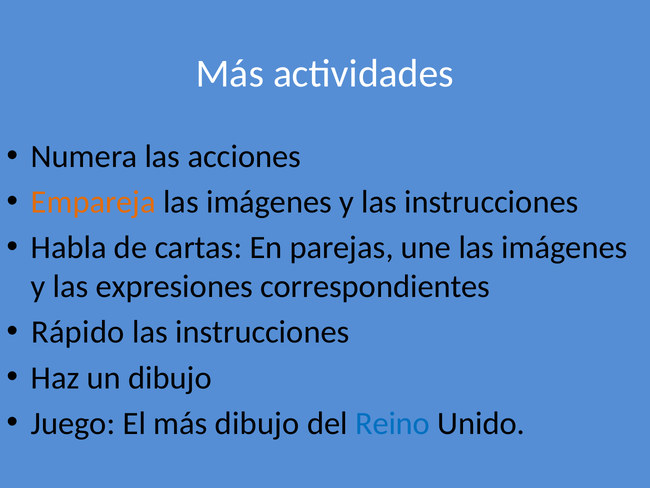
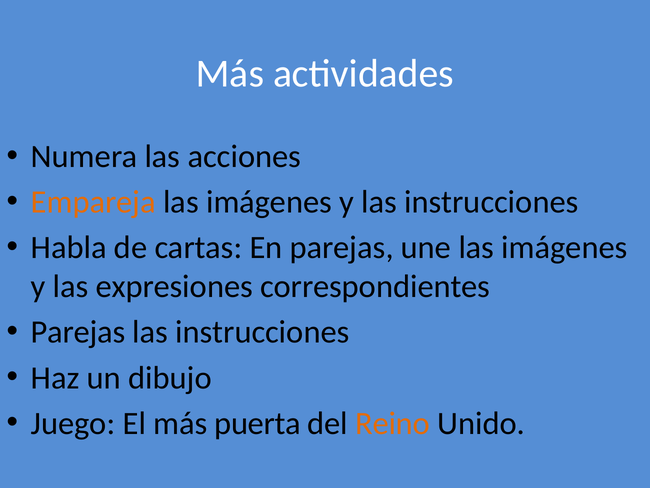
Rápido at (78, 332): Rápido -> Parejas
más dibujo: dibujo -> puerta
Reino colour: blue -> orange
